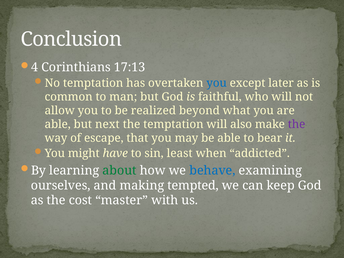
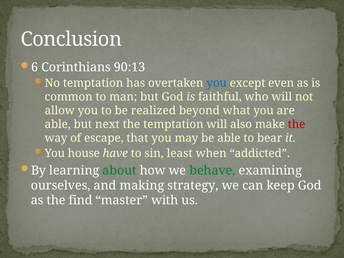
4: 4 -> 6
17:13: 17:13 -> 90:13
later: later -> even
the at (297, 124) colour: purple -> red
might: might -> house
behave colour: blue -> green
tempted: tempted -> strategy
cost: cost -> find
